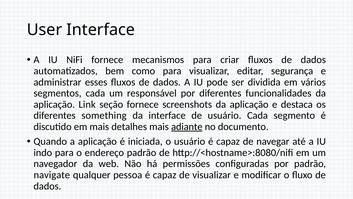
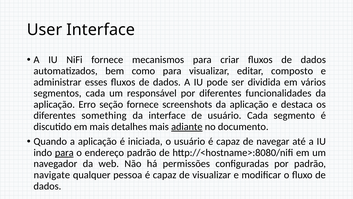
segurança: segurança -> composto
Link: Link -> Erro
para at (64, 152) underline: none -> present
